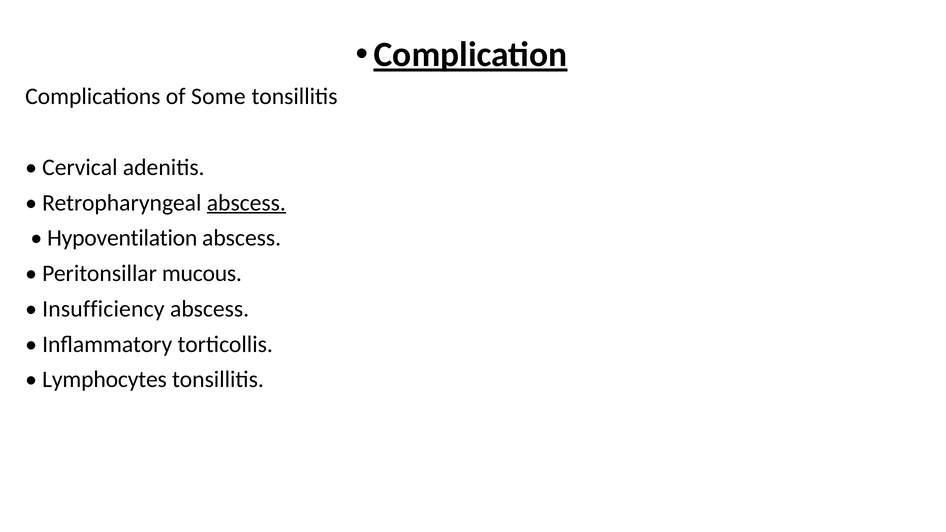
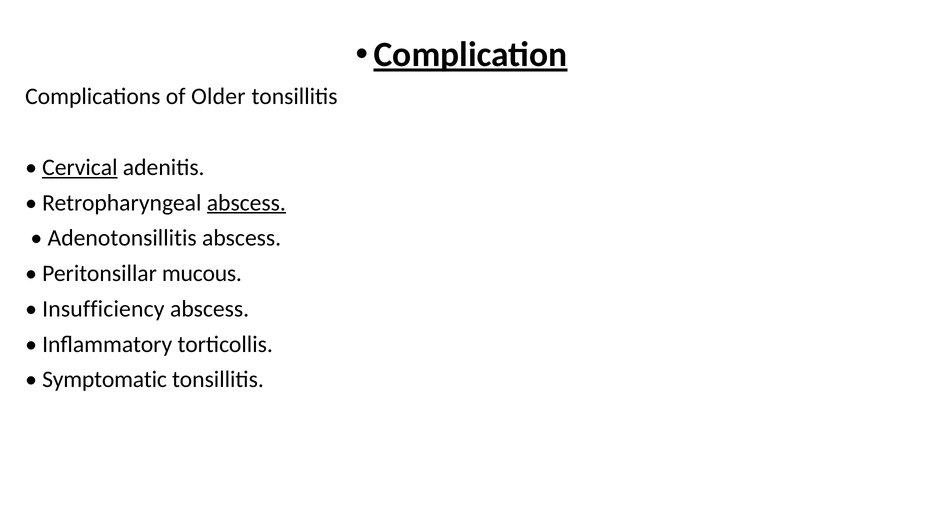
Some: Some -> Older
Cervical underline: none -> present
Hypoventilation: Hypoventilation -> Adenotonsillitis
Lymphocytes: Lymphocytes -> Symptomatic
